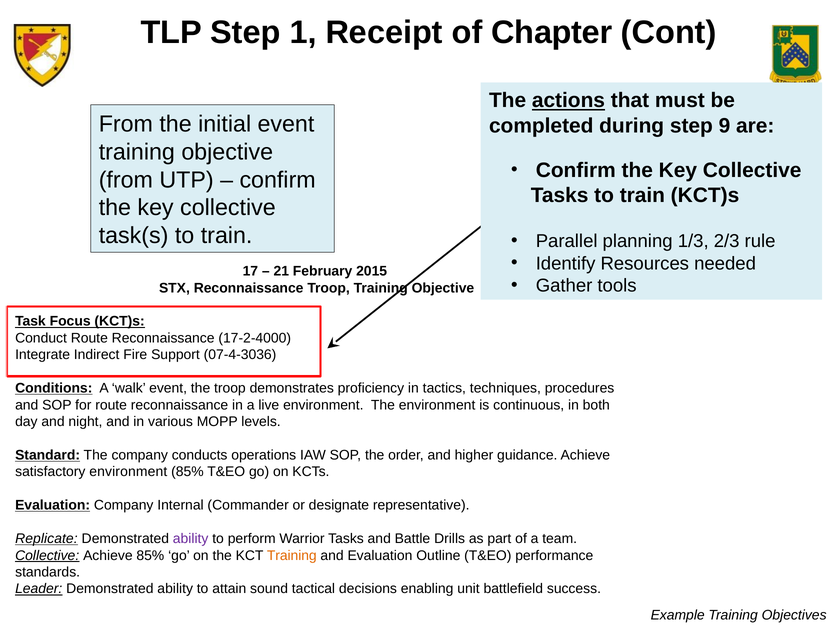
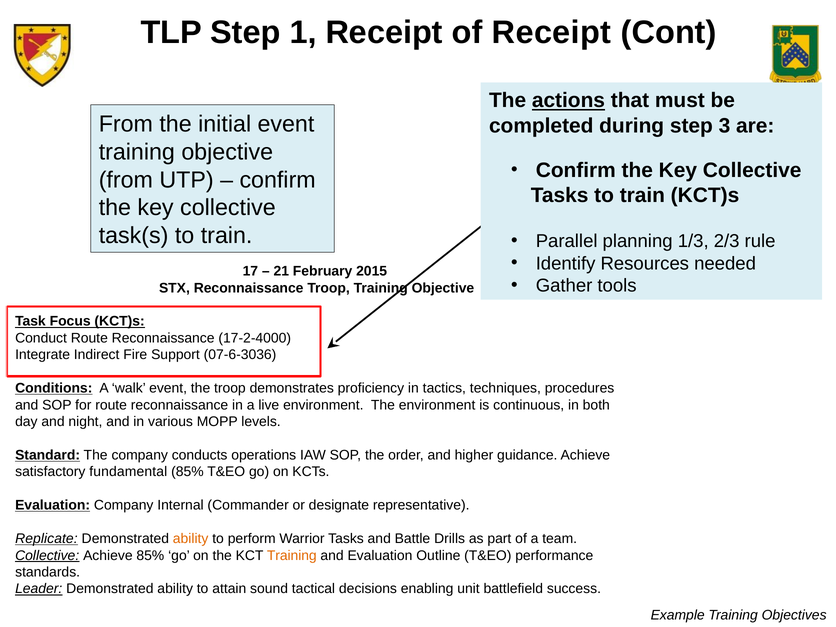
of Chapter: Chapter -> Receipt
9: 9 -> 3
07-4-3036: 07-4-3036 -> 07-6-3036
satisfactory environment: environment -> fundamental
ability at (191, 539) colour: purple -> orange
